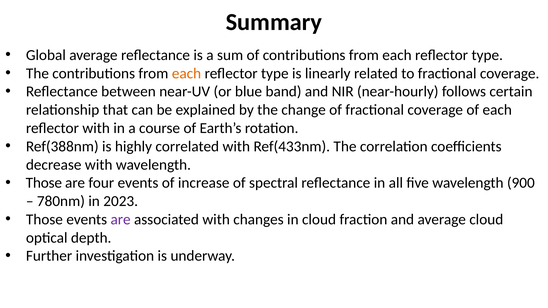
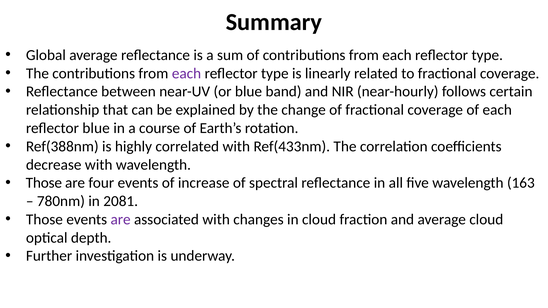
each at (187, 73) colour: orange -> purple
reflector with: with -> blue
900: 900 -> 163
2023: 2023 -> 2081
